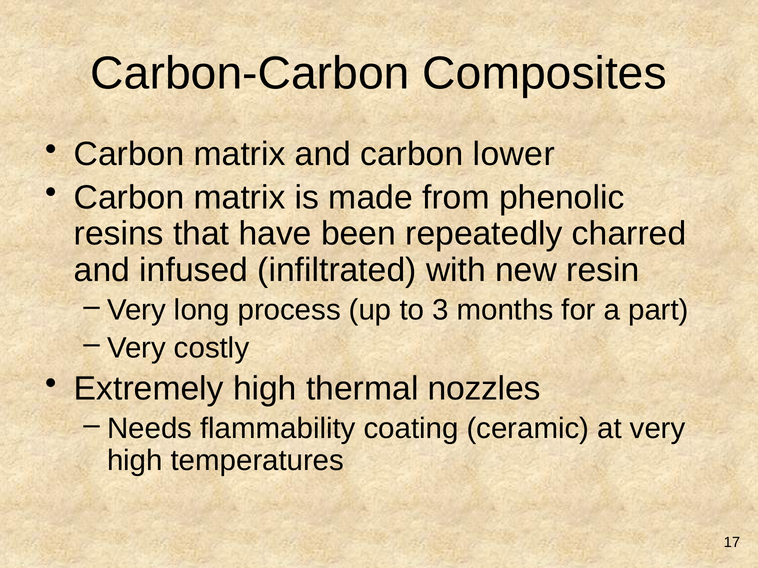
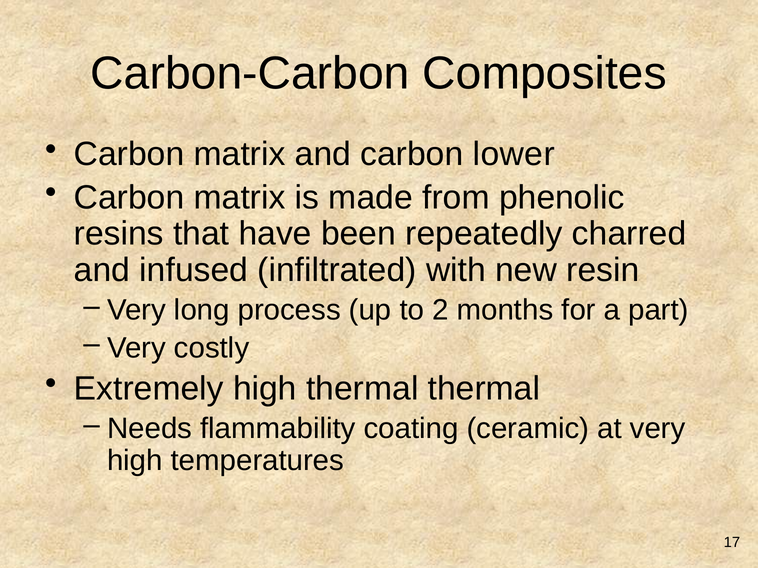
3: 3 -> 2
thermal nozzles: nozzles -> thermal
